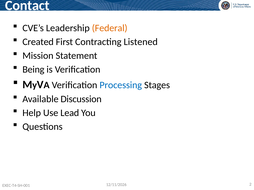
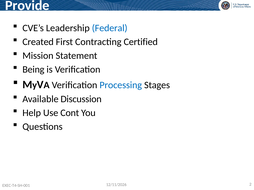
Contact: Contact -> Provide
Federal colour: orange -> blue
Listened: Listened -> Certified
Lead: Lead -> Cont
